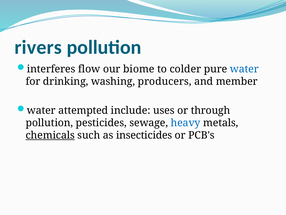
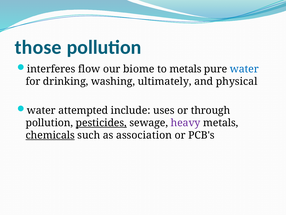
rivers: rivers -> those
to colder: colder -> metals
producers: producers -> ultimately
member: member -> physical
pesticides underline: none -> present
heavy colour: blue -> purple
insecticides: insecticides -> association
